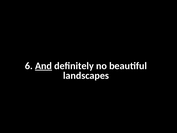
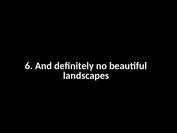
And underline: present -> none
